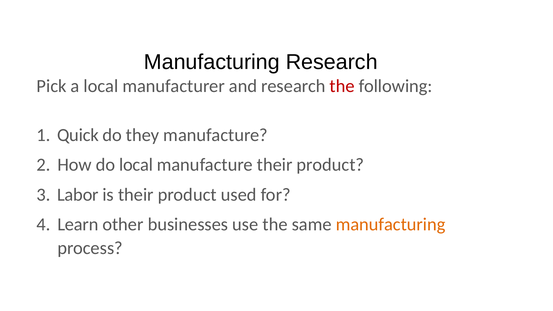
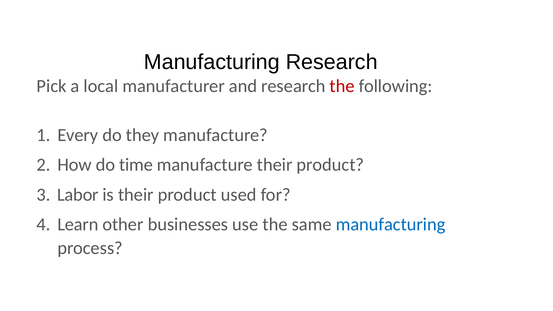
Quick: Quick -> Every
do local: local -> time
manufacturing at (391, 224) colour: orange -> blue
